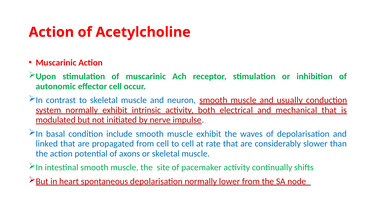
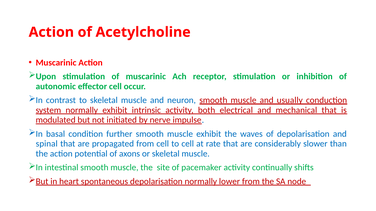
include: include -> further
linked: linked -> spinal
